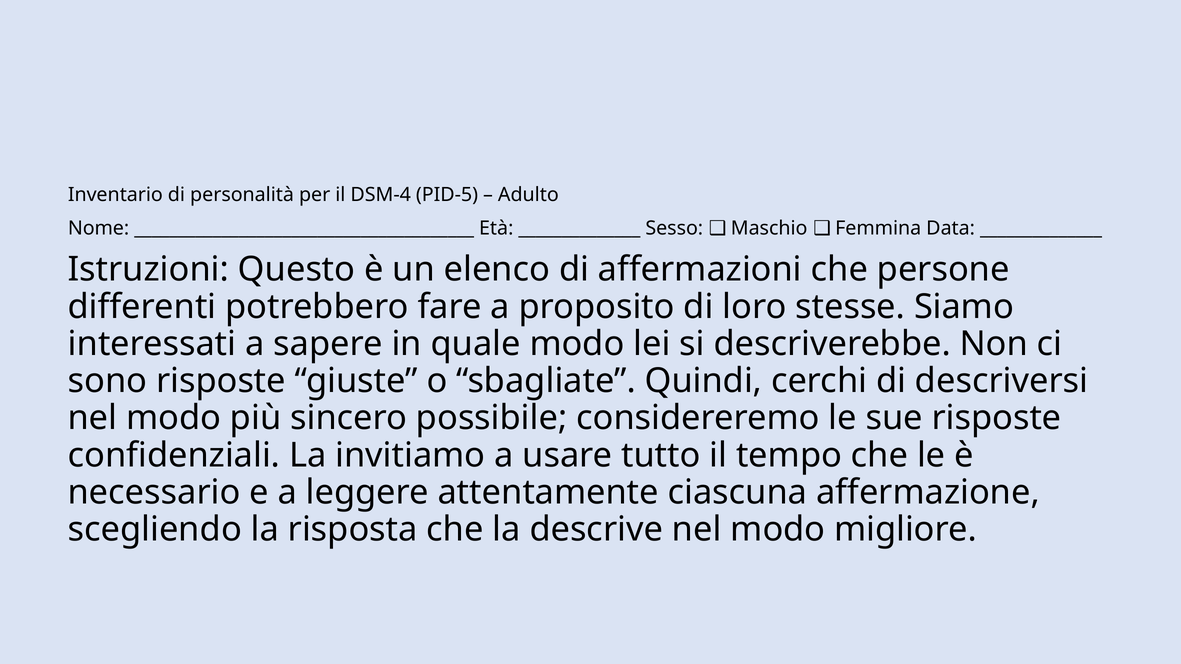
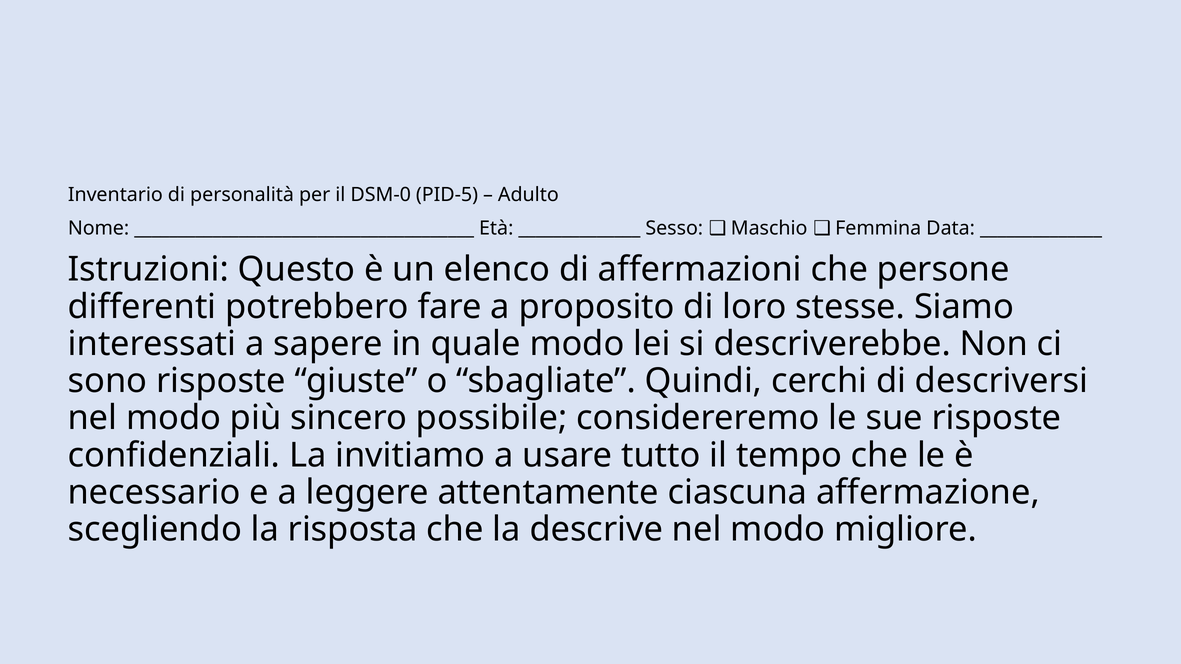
DSM-4: DSM-4 -> DSM-0
